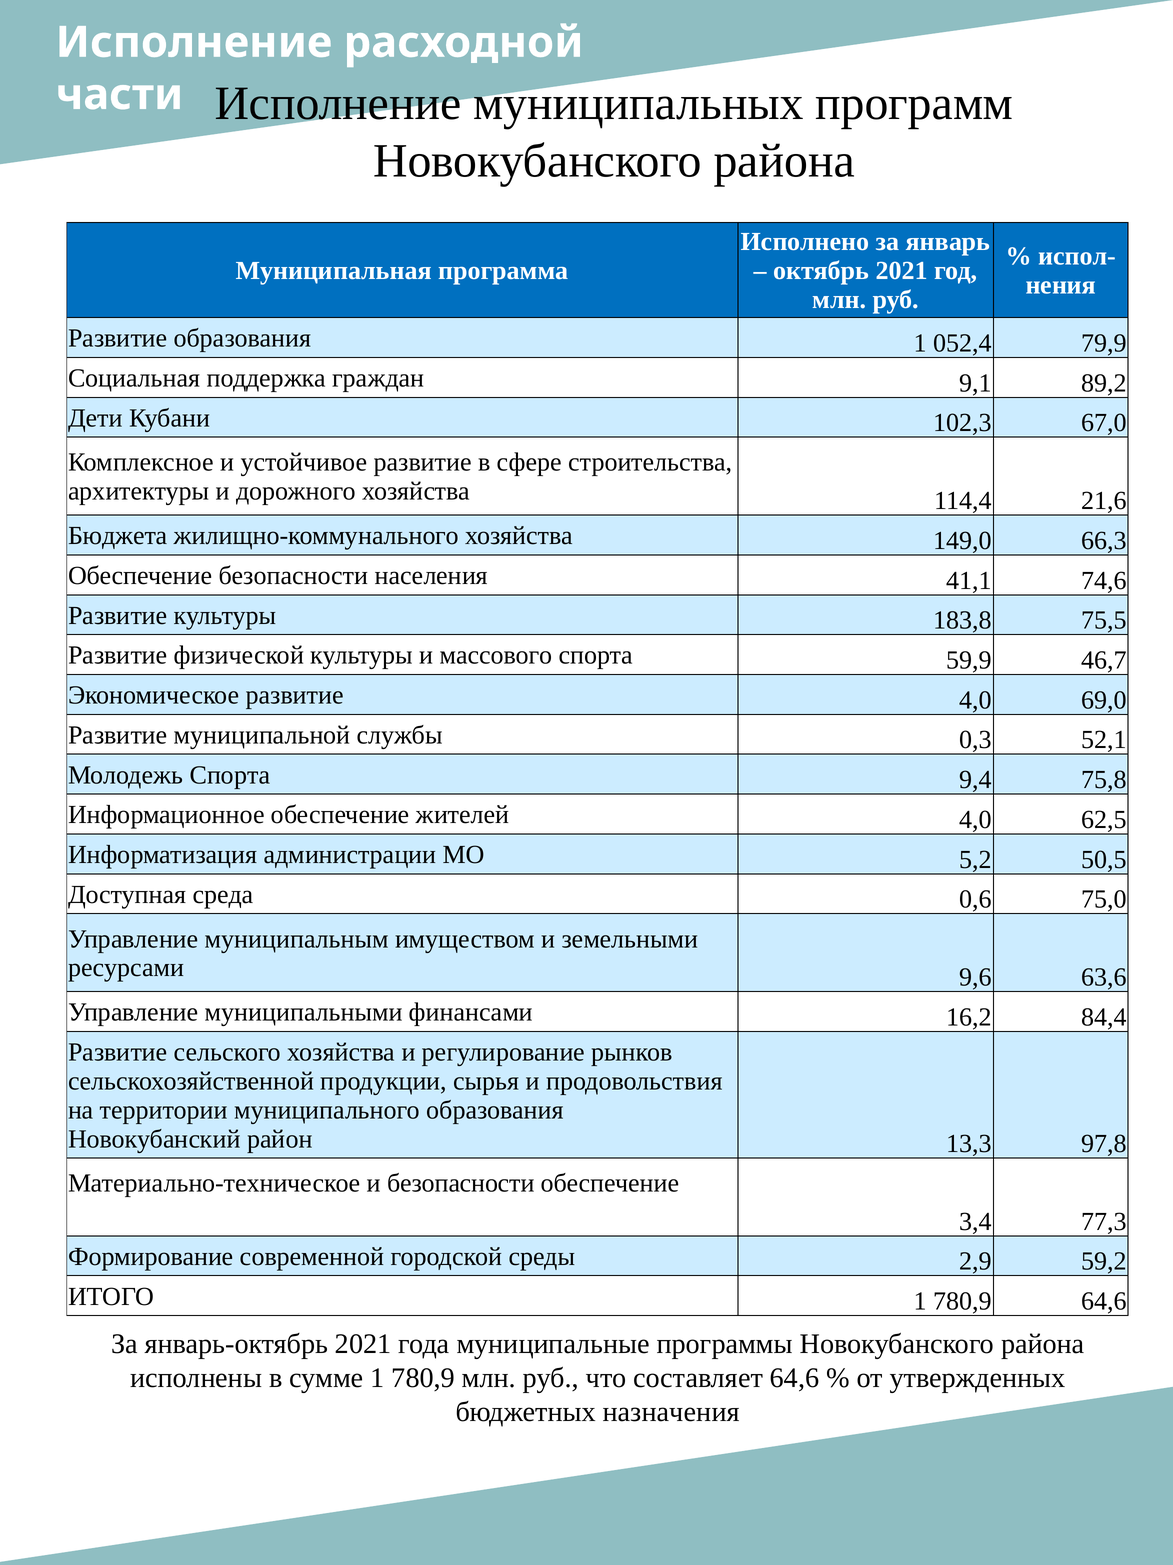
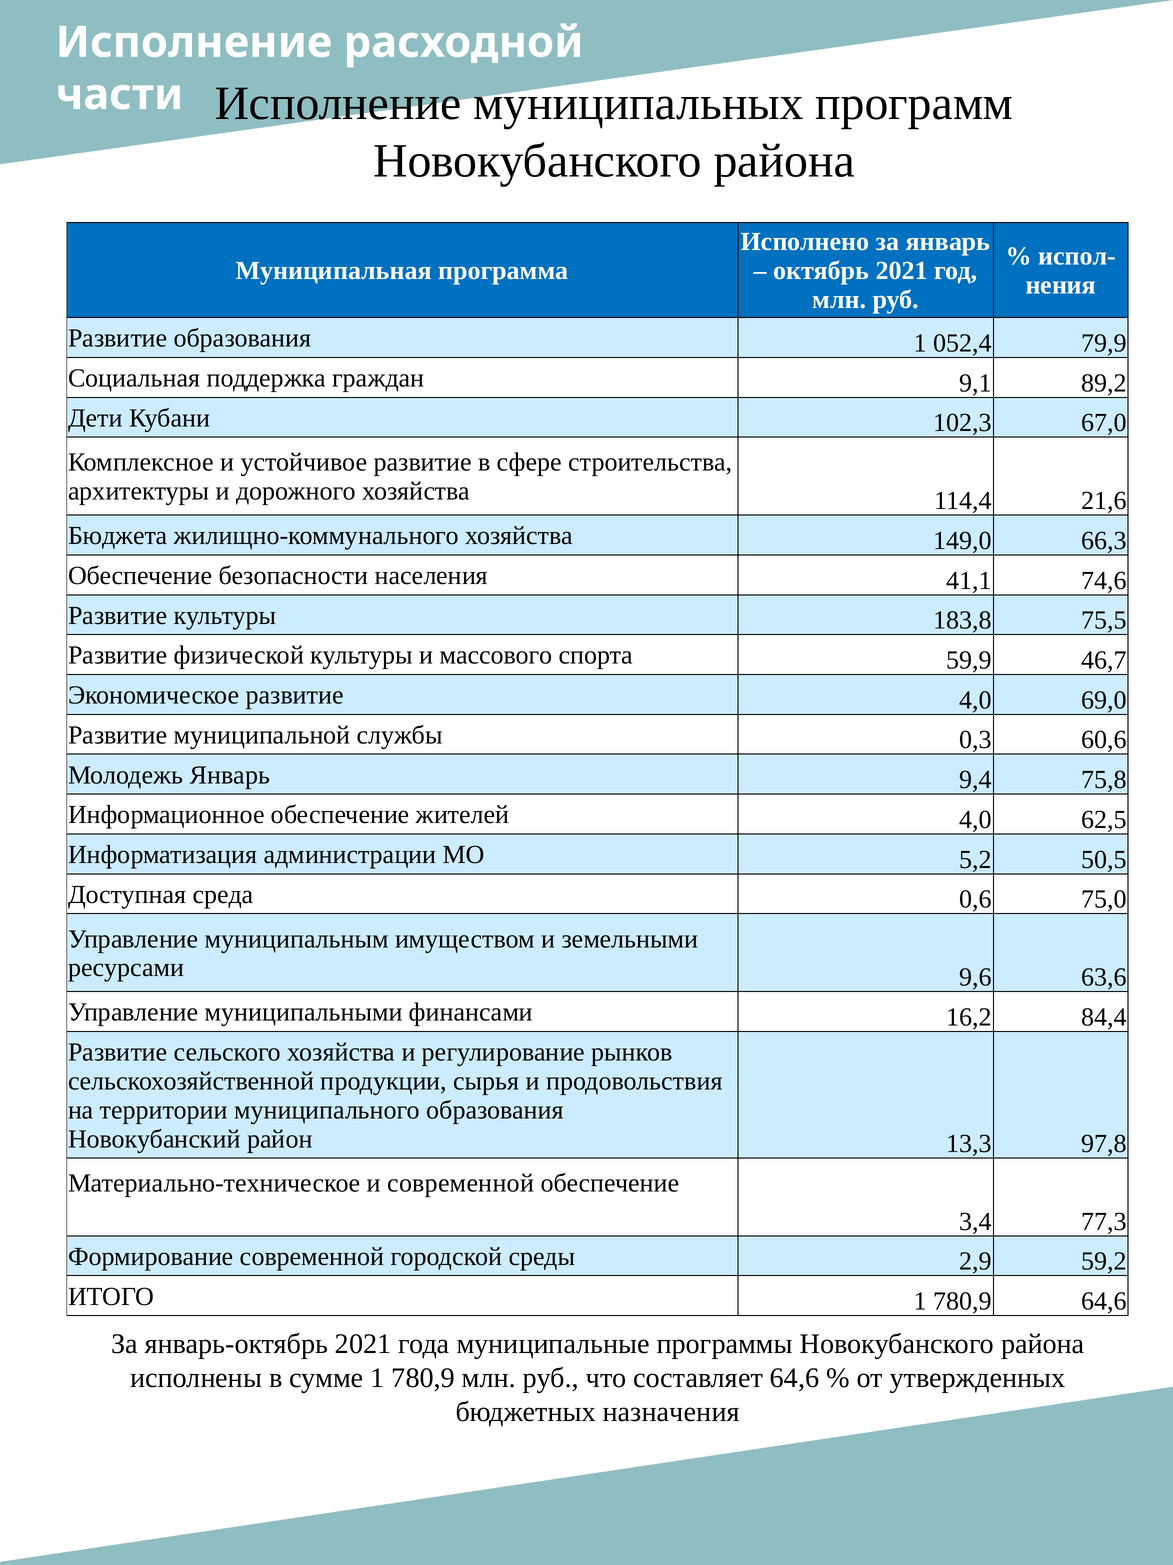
52,1: 52,1 -> 60,6
Молодежь Спорта: Спорта -> Январь
и безопасности: безопасности -> современной
